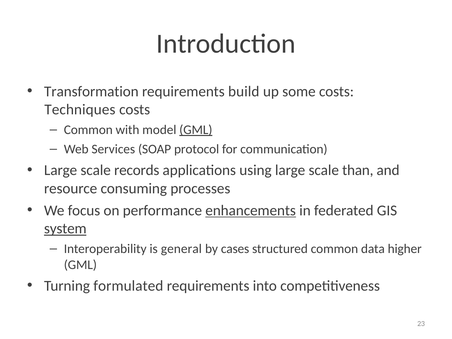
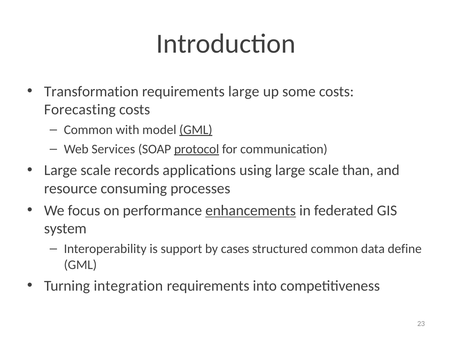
requirements build: build -> large
Techniques: Techniques -> Forecasting
protocol underline: none -> present
system underline: present -> none
general: general -> support
higher: higher -> define
formulated: formulated -> integration
